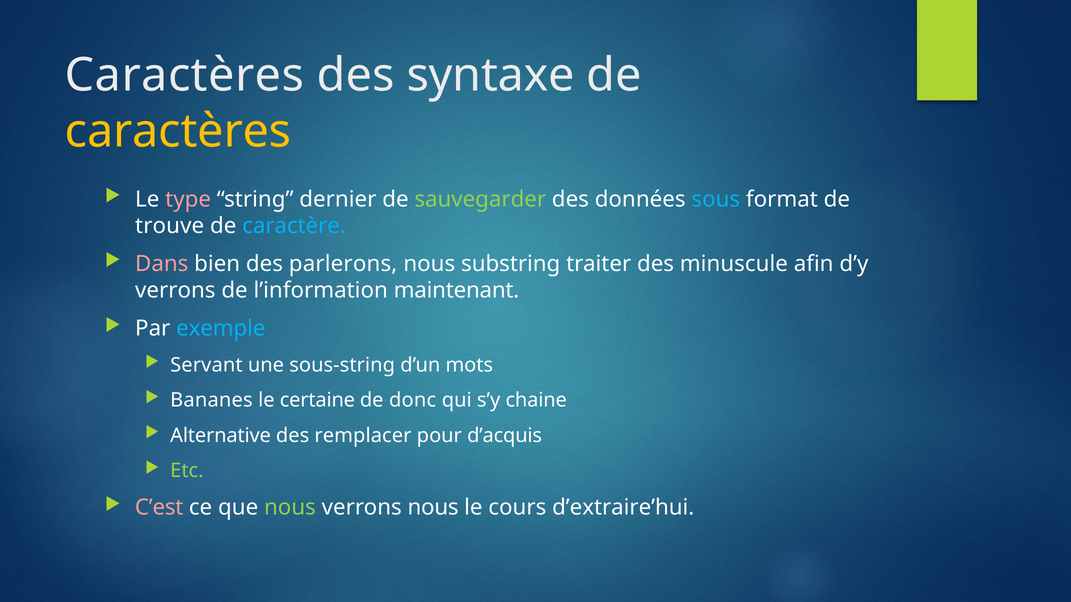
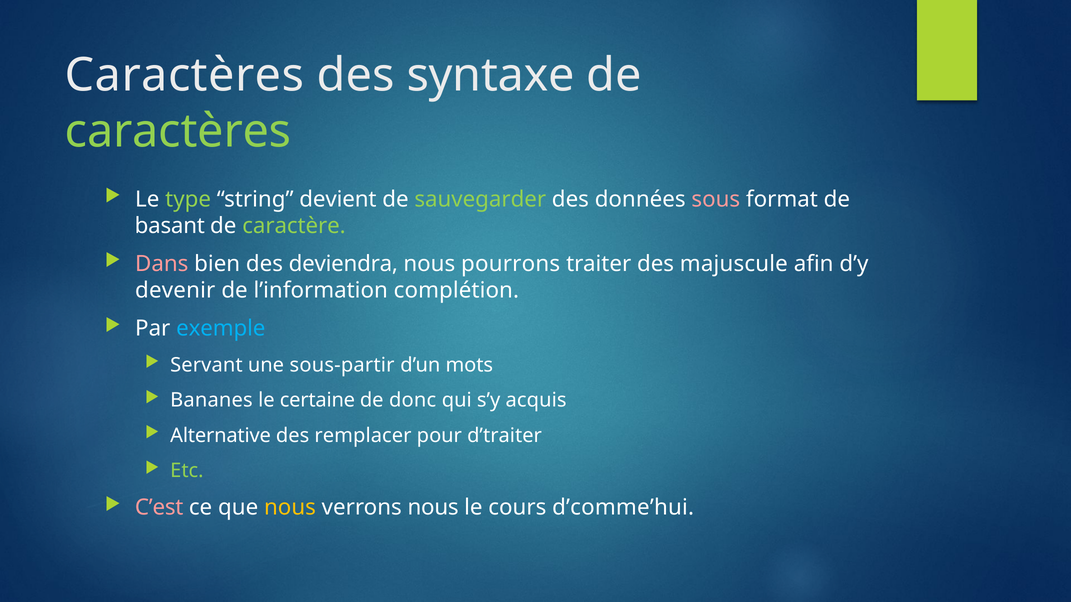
caractères at (178, 131) colour: yellow -> light green
type colour: pink -> light green
dernier: dernier -> devient
sous colour: light blue -> pink
trouve: trouve -> basant
caractère colour: light blue -> light green
parlerons: parlerons -> deviendra
substring: substring -> pourrons
minuscule: minuscule -> majuscule
verrons at (175, 291): verrons -> devenir
maintenant: maintenant -> complétion
sous-string: sous-string -> sous-partir
chaine: chaine -> acquis
d’acquis: d’acquis -> d’traiter
nous at (290, 508) colour: light green -> yellow
d’extraire’hui: d’extraire’hui -> d’comme’hui
